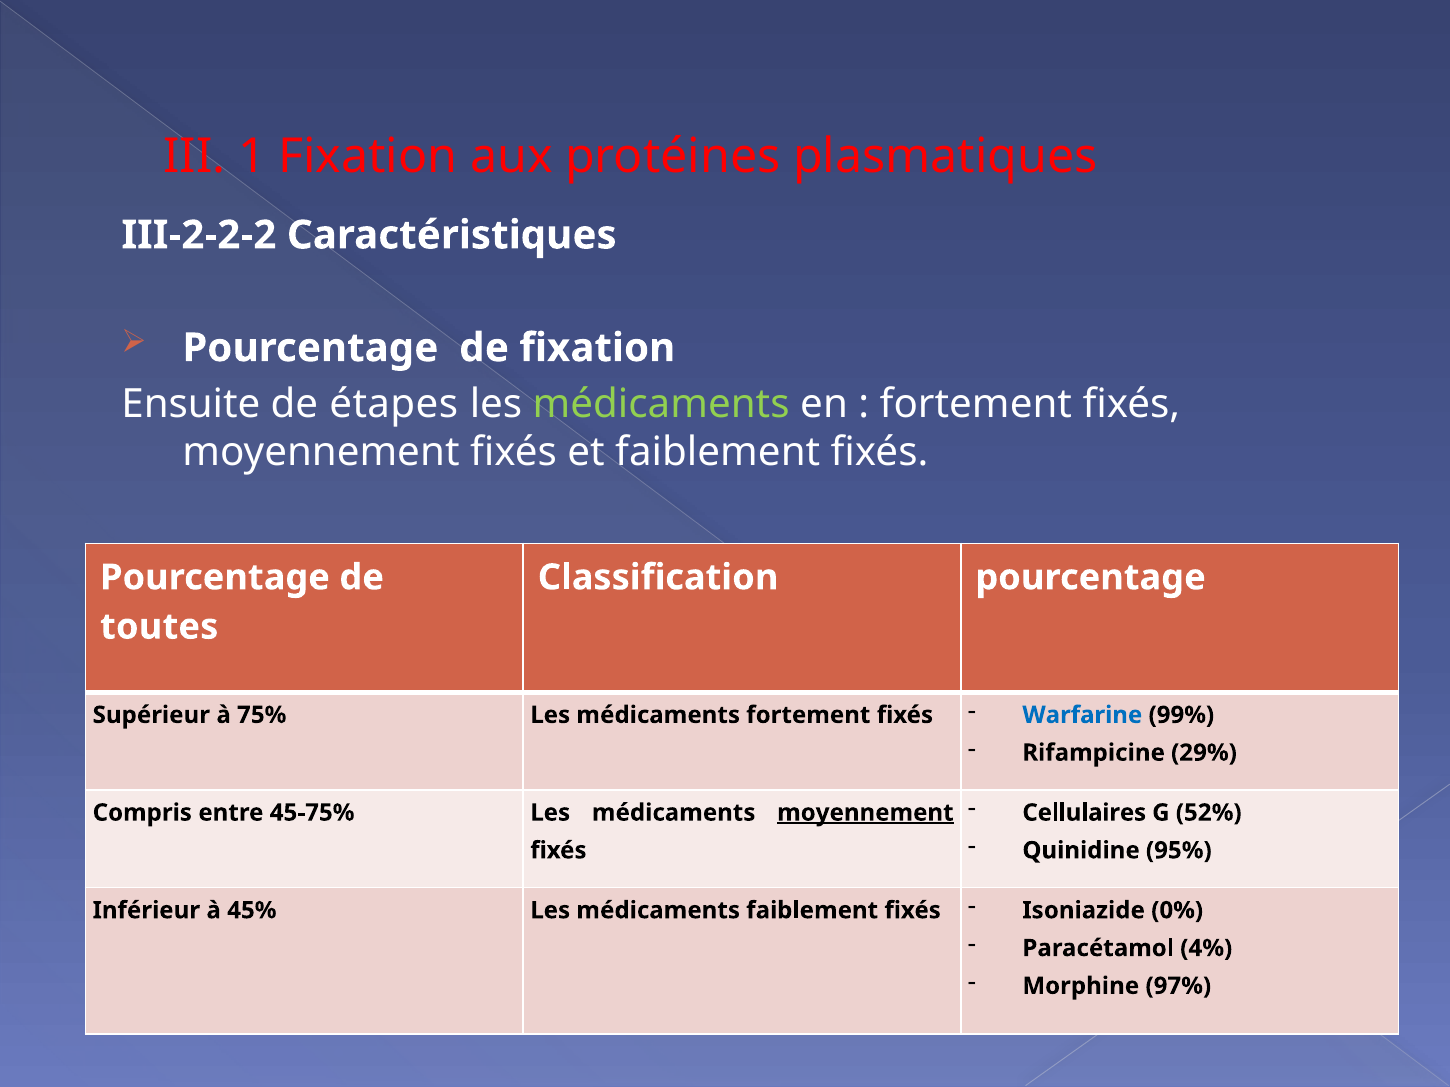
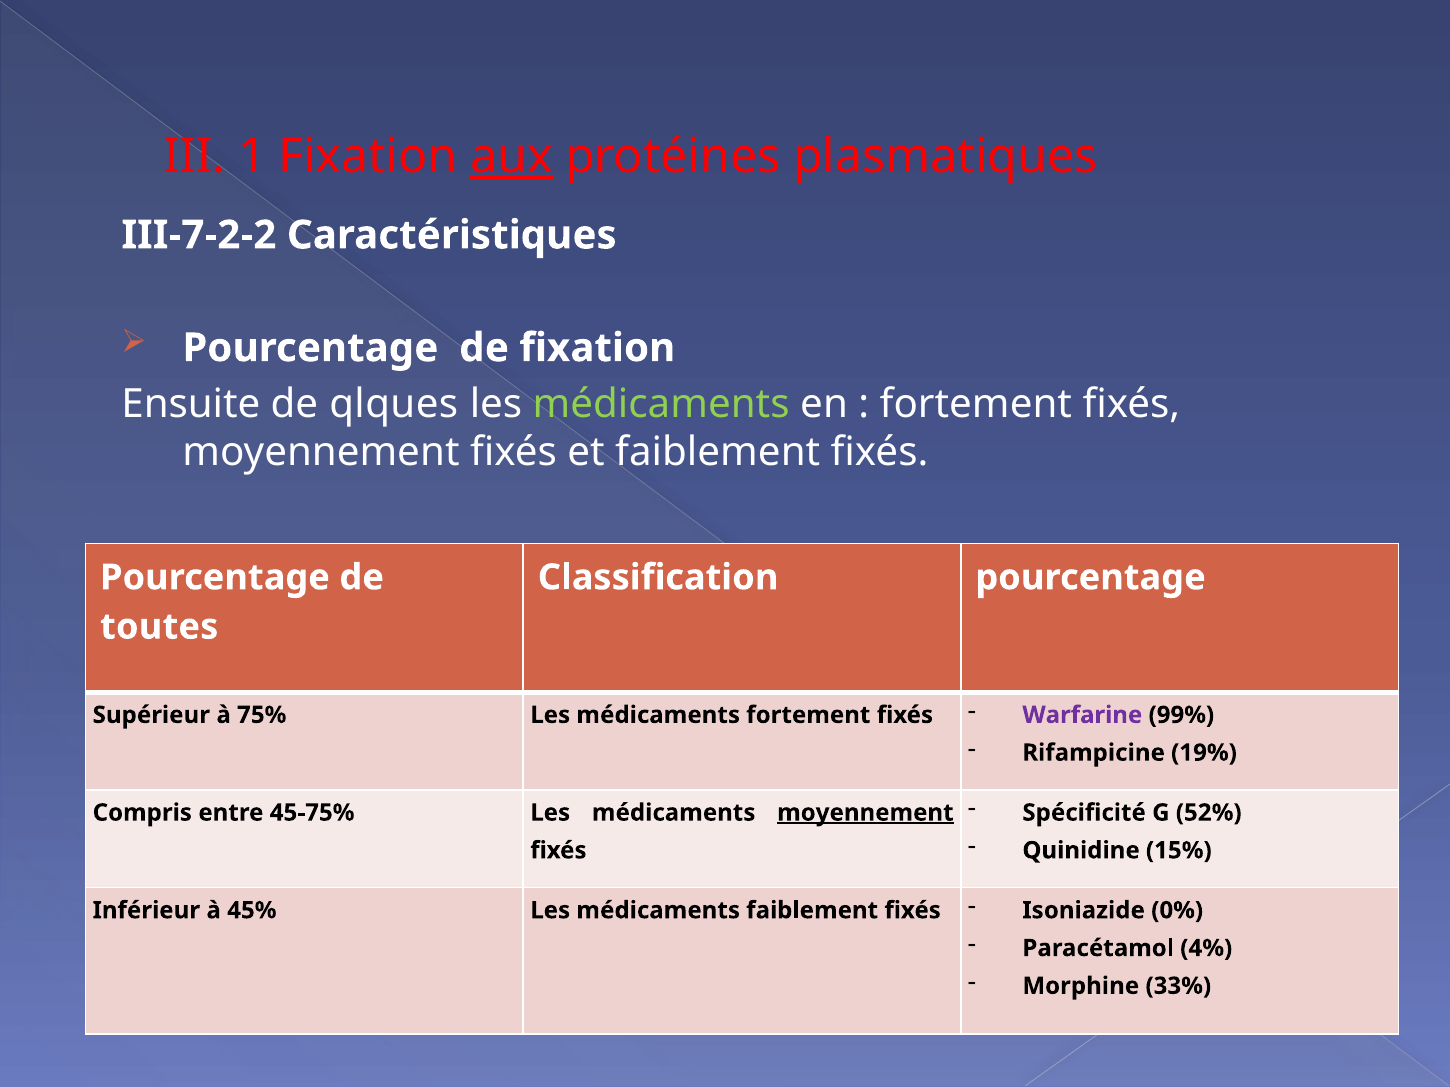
aux underline: none -> present
III-2-2-2: III-2-2-2 -> III-7-2-2
étapes: étapes -> qlques
Warfarine colour: blue -> purple
29%: 29% -> 19%
Cellulaires: Cellulaires -> Spécificité
95%: 95% -> 15%
97%: 97% -> 33%
